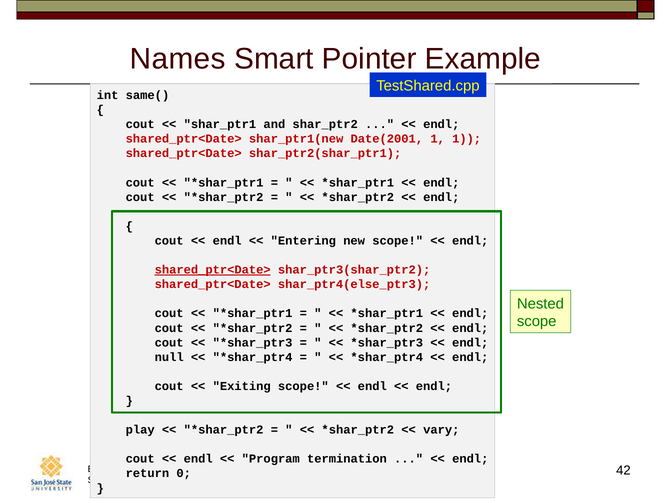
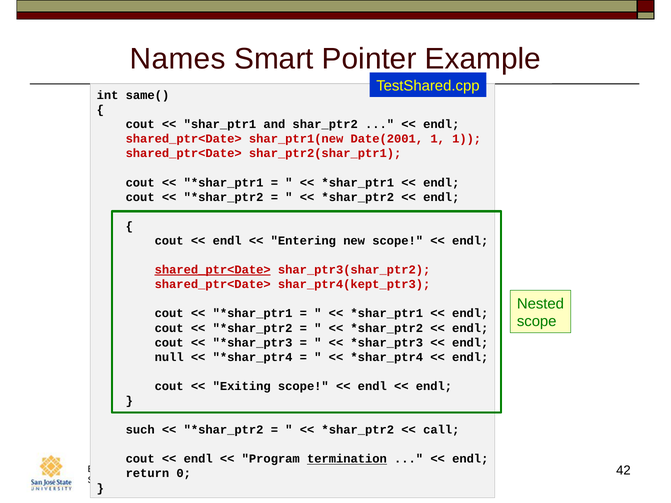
shar_ptr4(else_ptr3: shar_ptr4(else_ptr3 -> shar_ptr4(kept_ptr3
play: play -> such
vary: vary -> call
termination underline: none -> present
